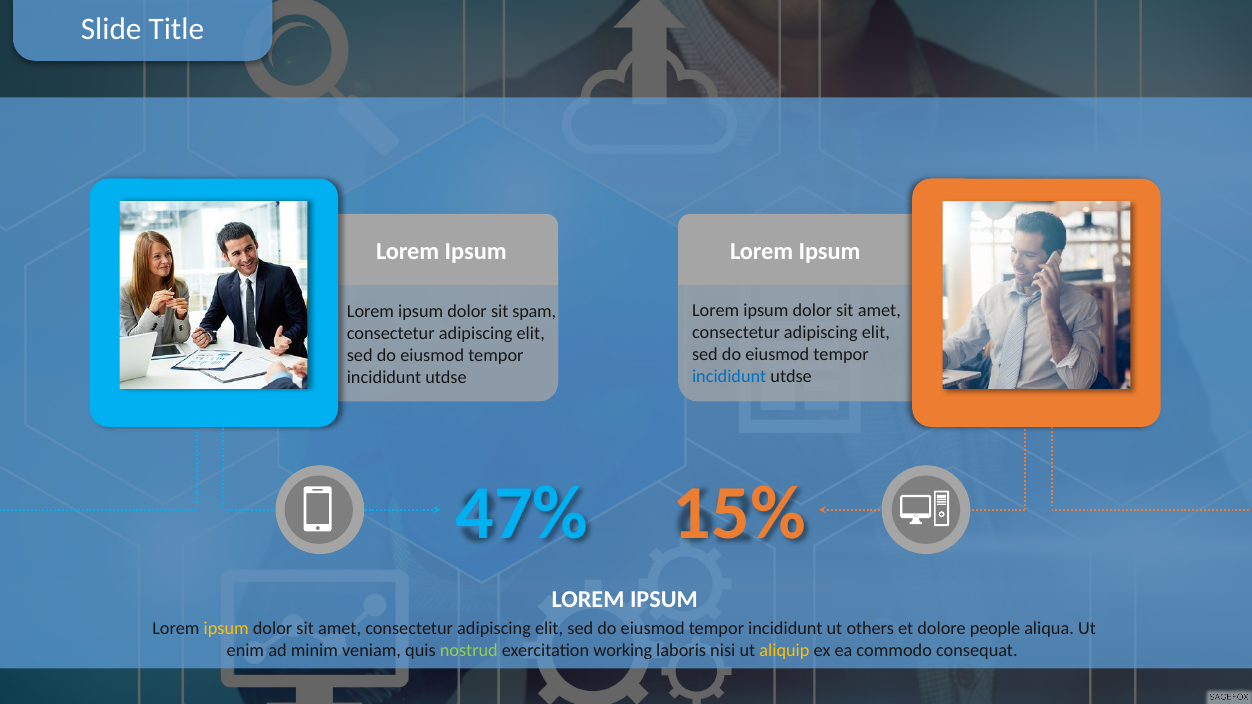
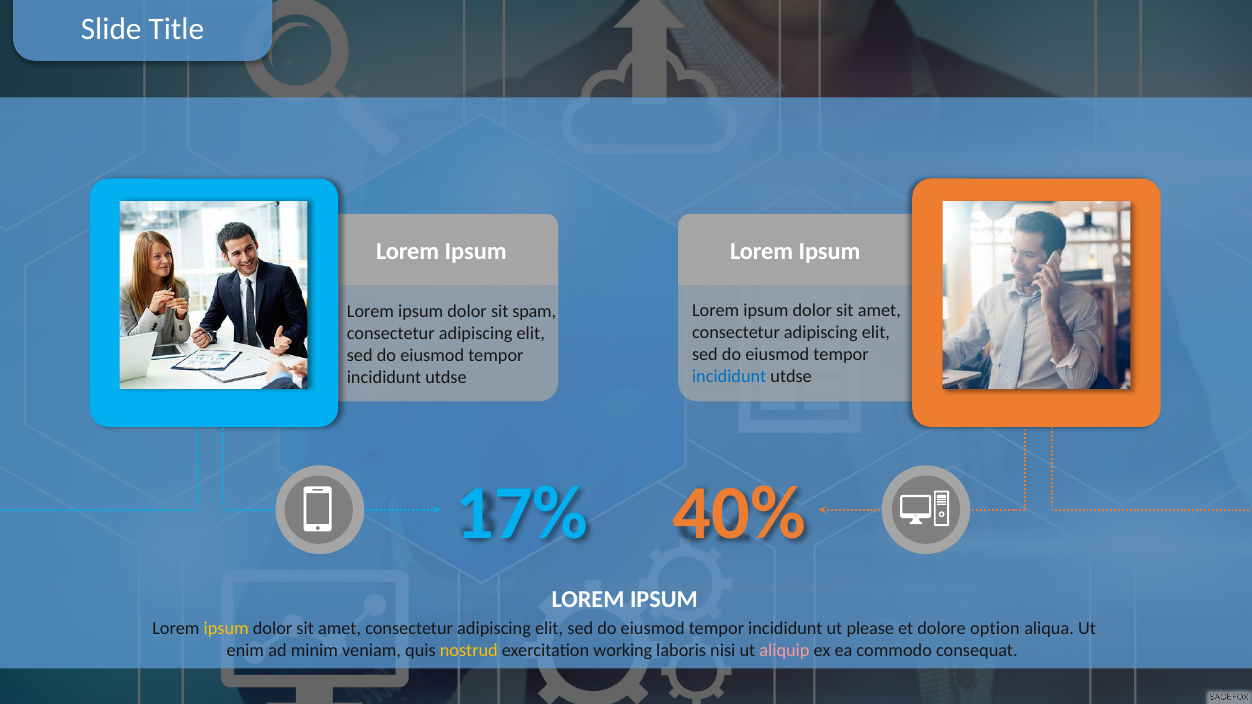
47%: 47% -> 17%
15%: 15% -> 40%
others: others -> please
people: people -> option
nostrud colour: light green -> yellow
aliquip colour: yellow -> pink
